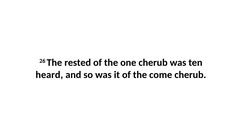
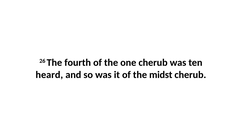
rested: rested -> fourth
come: come -> midst
